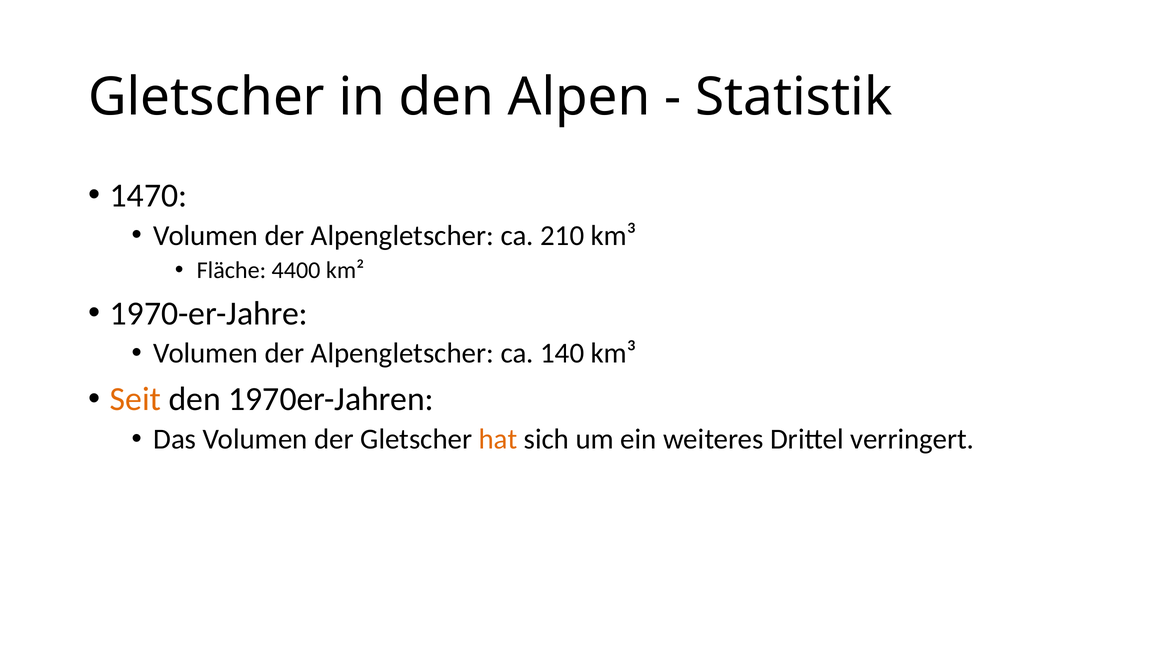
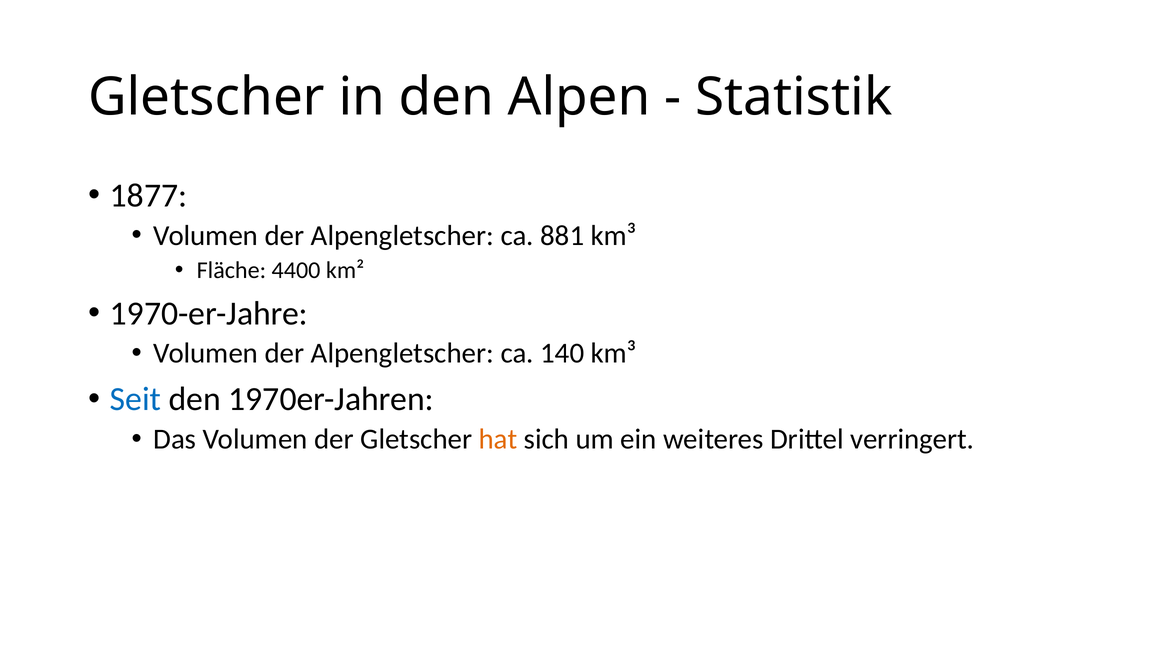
1470: 1470 -> 1877
210: 210 -> 881
Seit colour: orange -> blue
